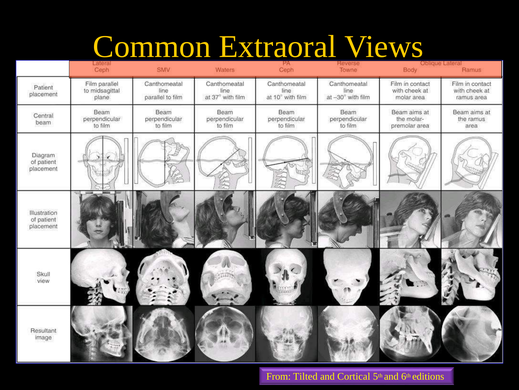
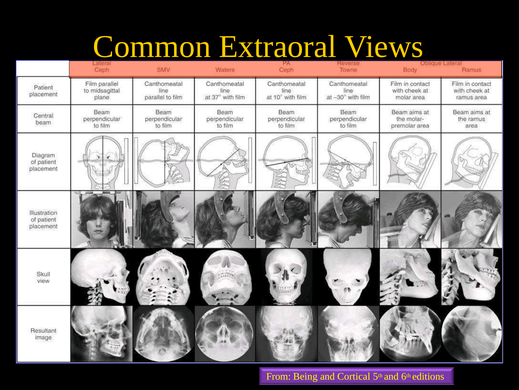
Tilted: Tilted -> Being
